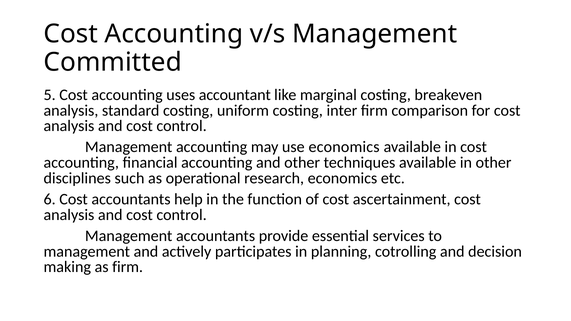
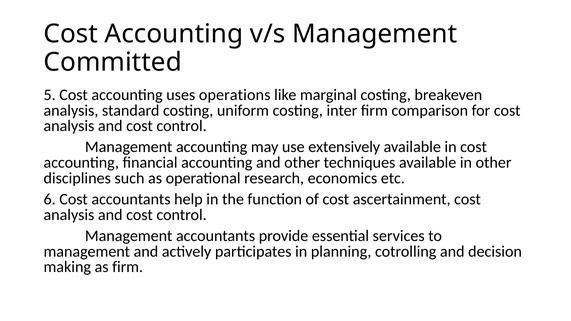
accountant: accountant -> operations
use economics: economics -> extensively
